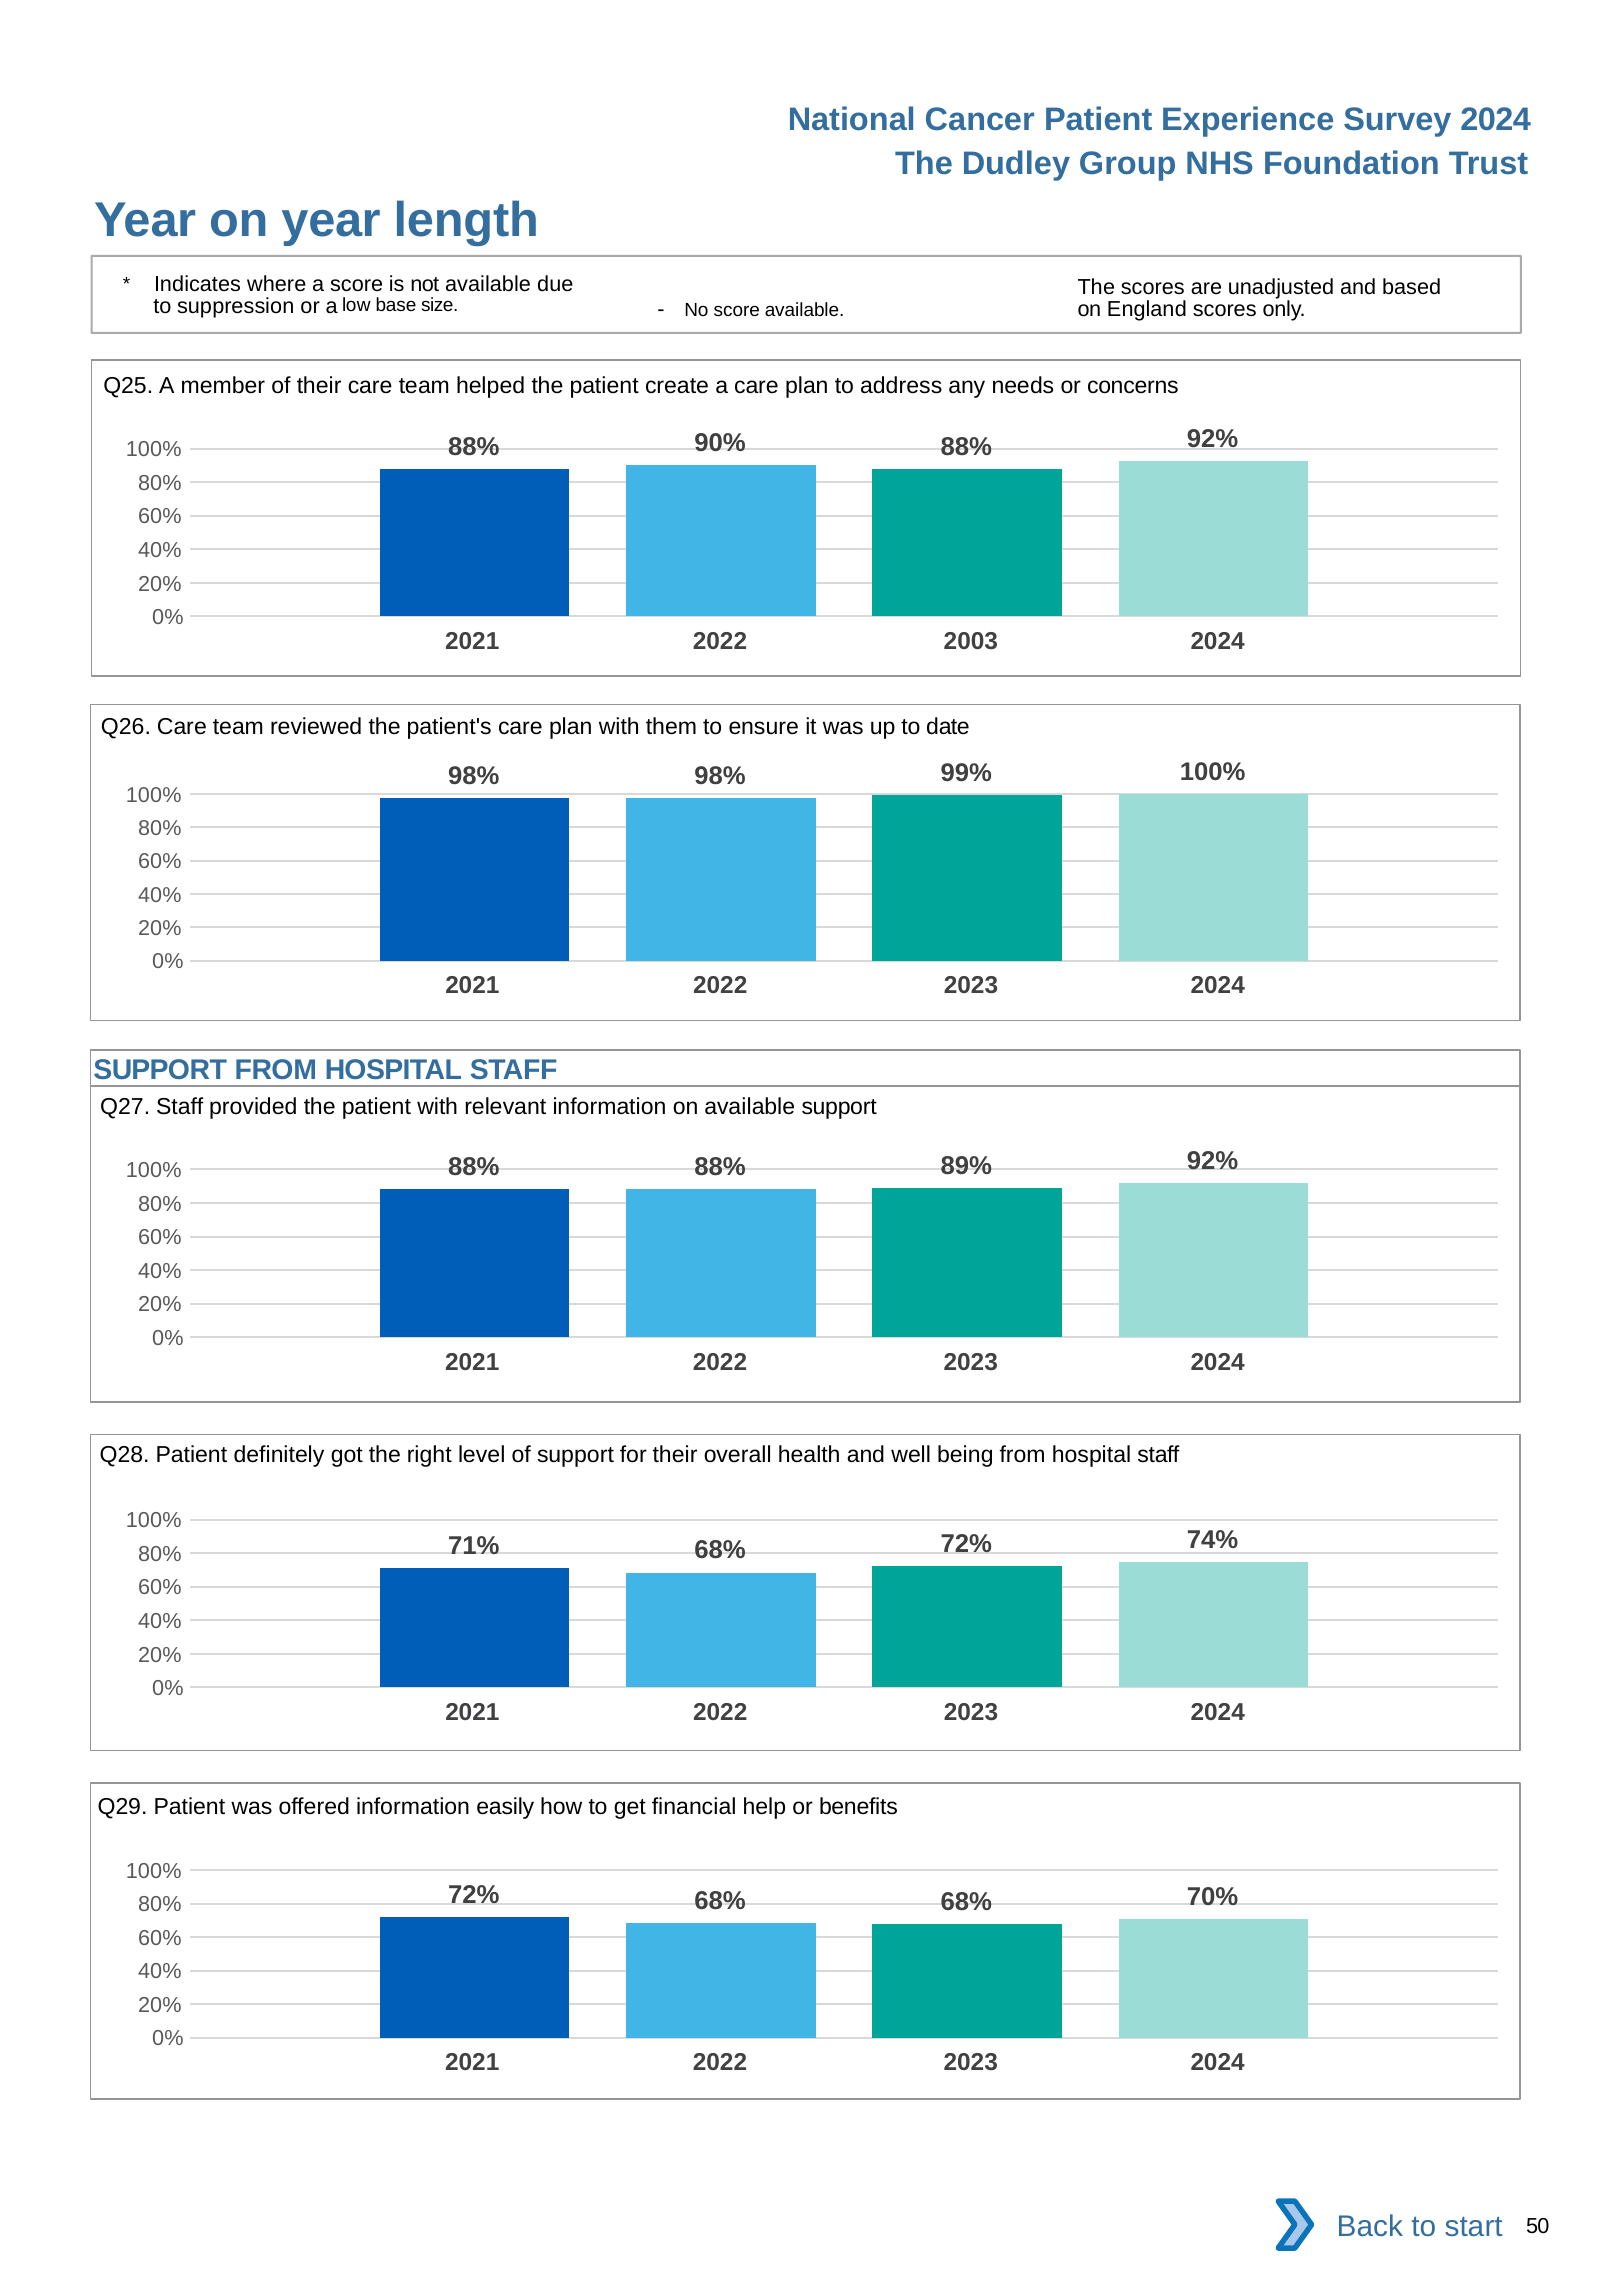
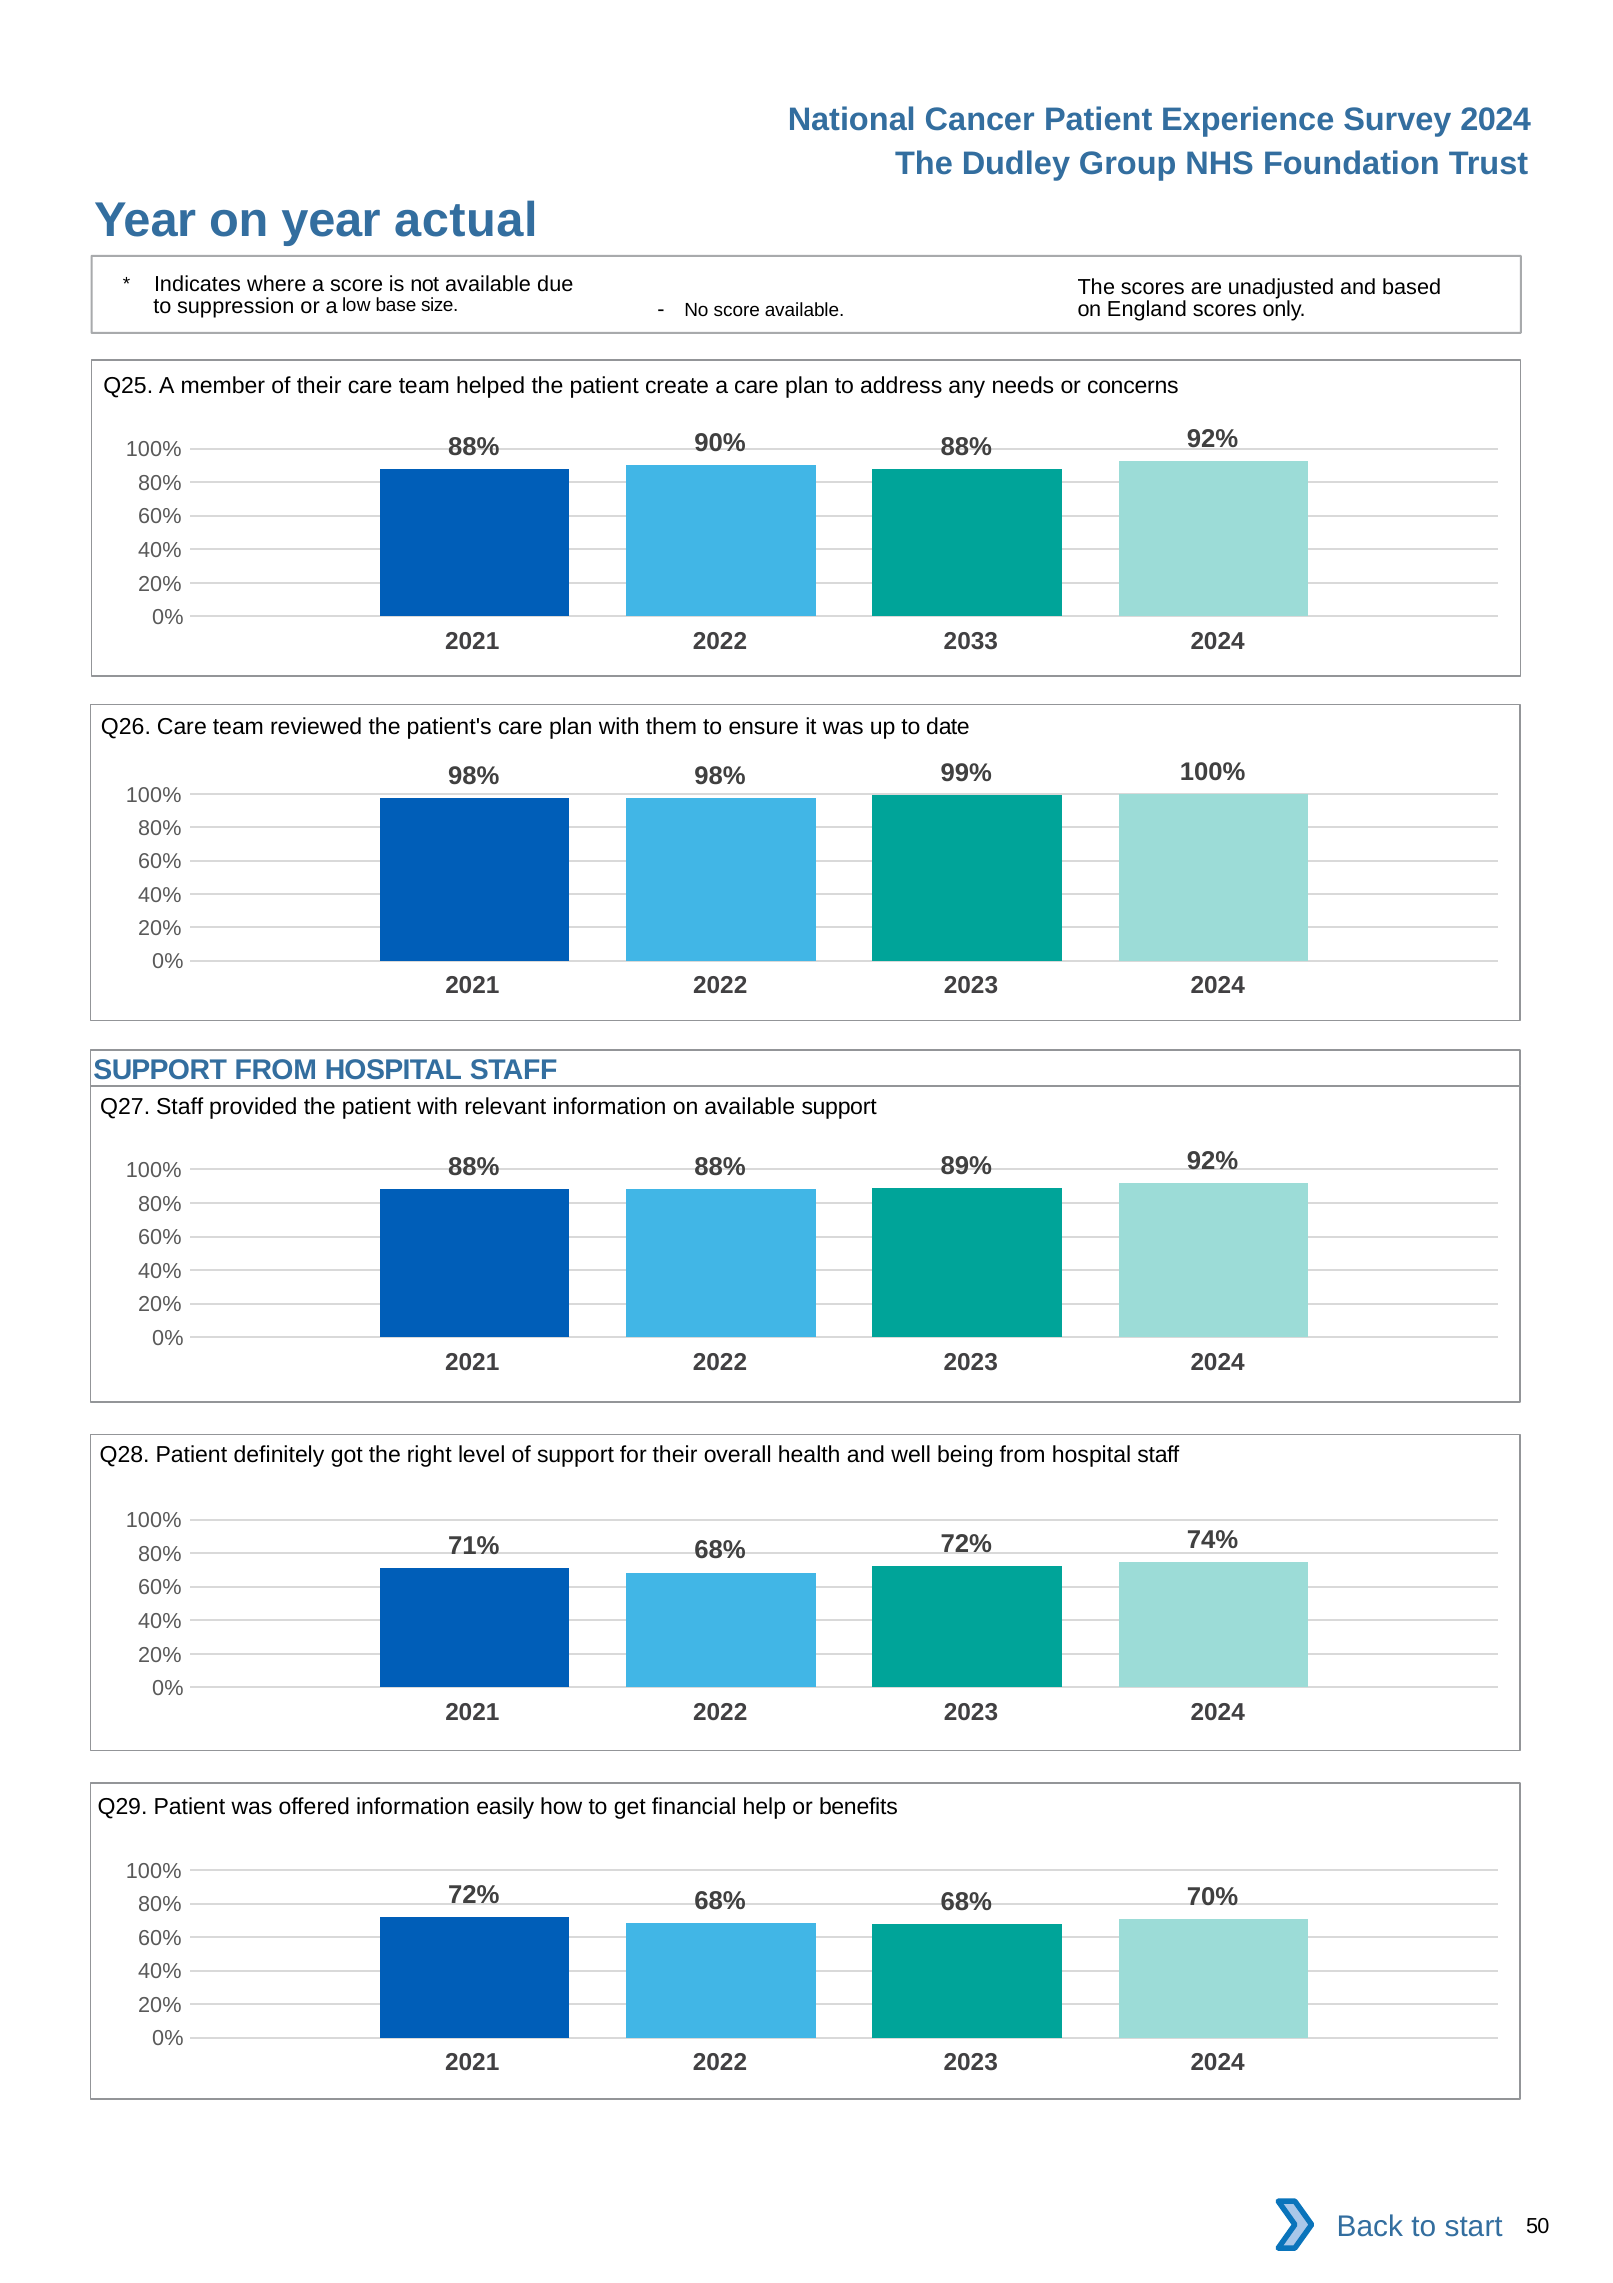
length: length -> actual
2003: 2003 -> 2033
